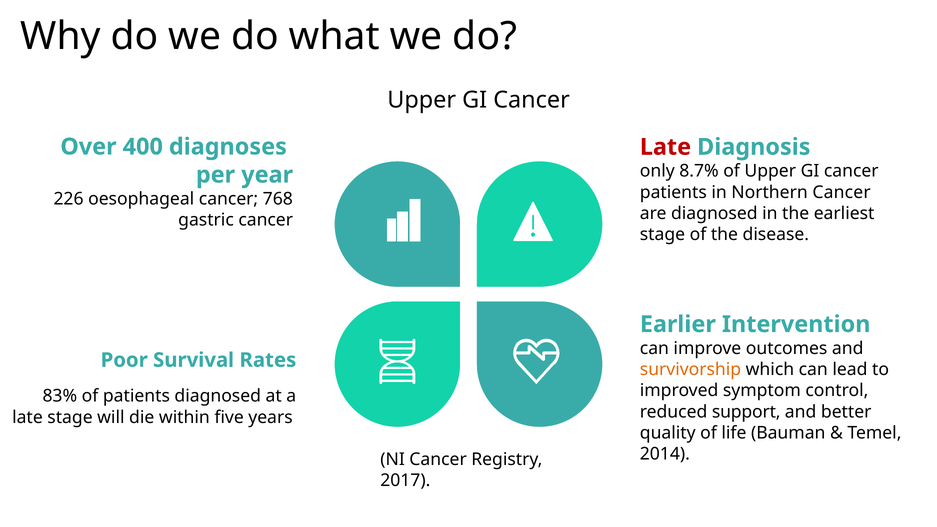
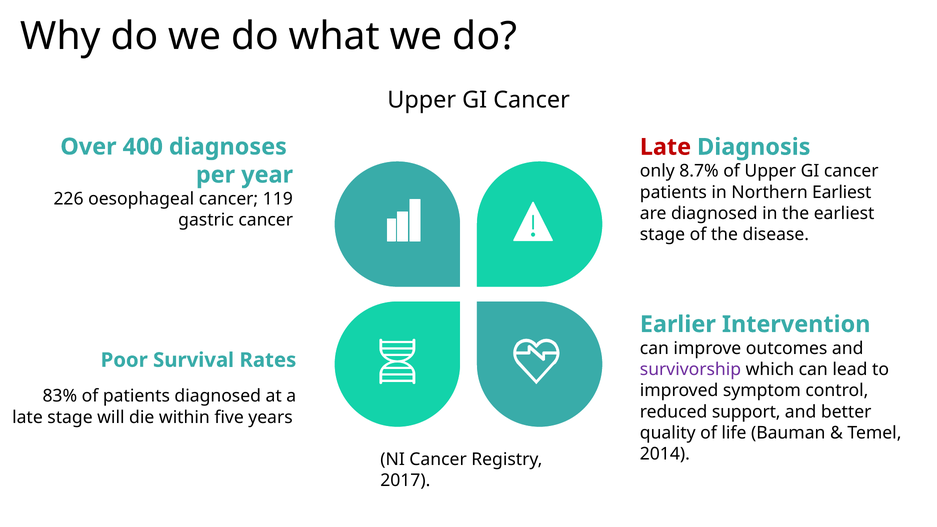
Northern Cancer: Cancer -> Earliest
768: 768 -> 119
survivorship colour: orange -> purple
